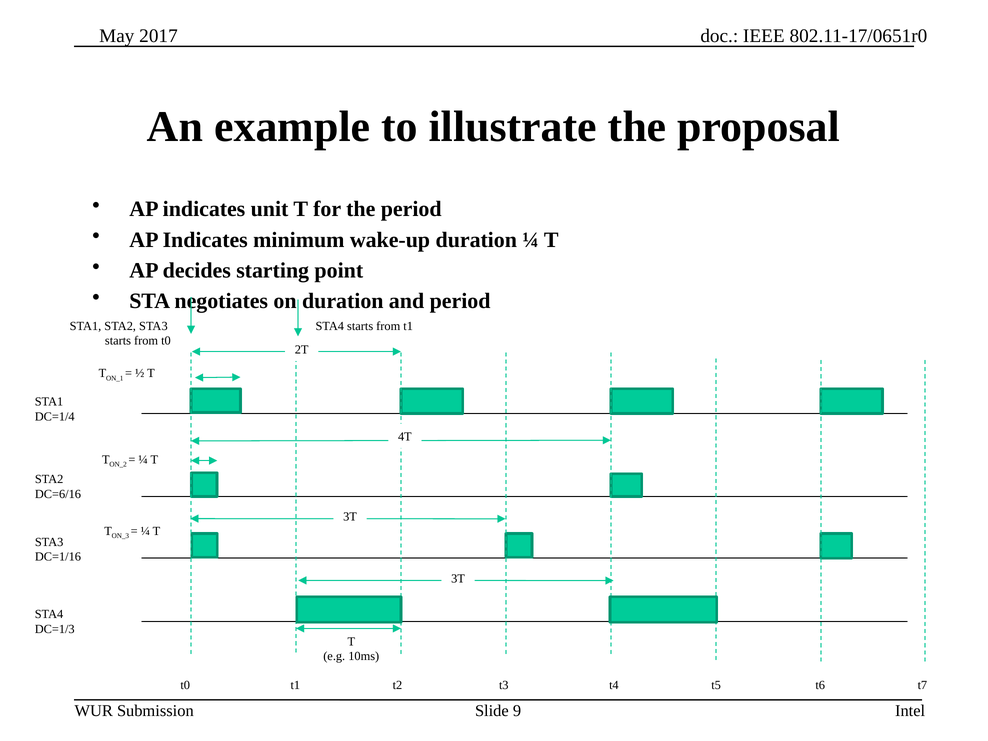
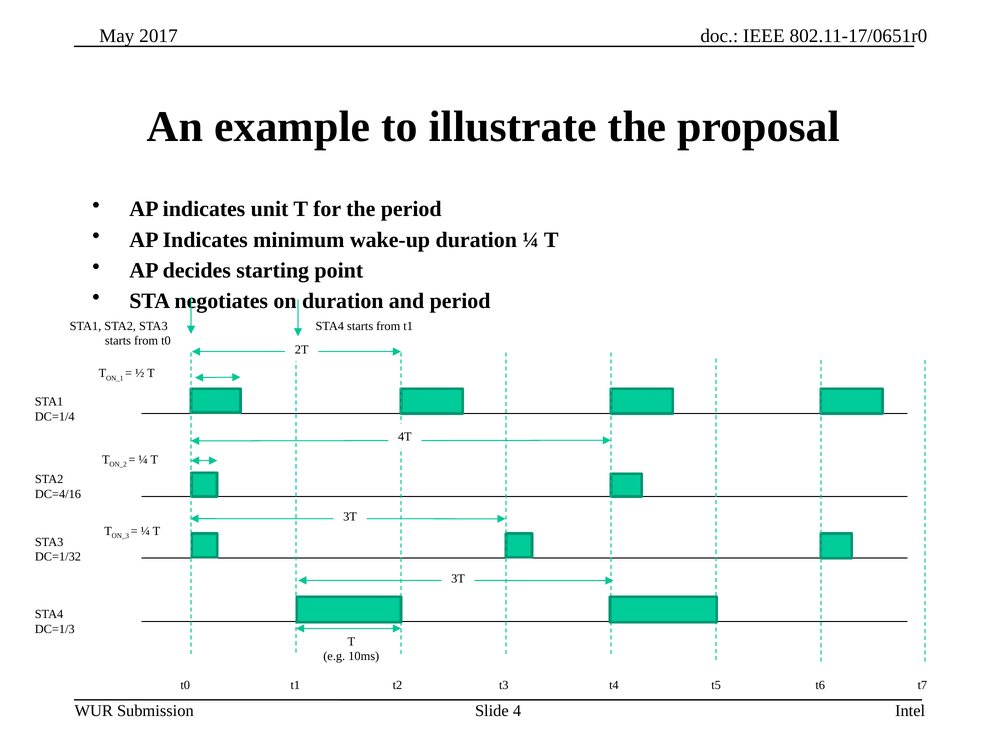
DC=6/16: DC=6/16 -> DC=4/16
DC=1/16: DC=1/16 -> DC=1/32
9: 9 -> 4
